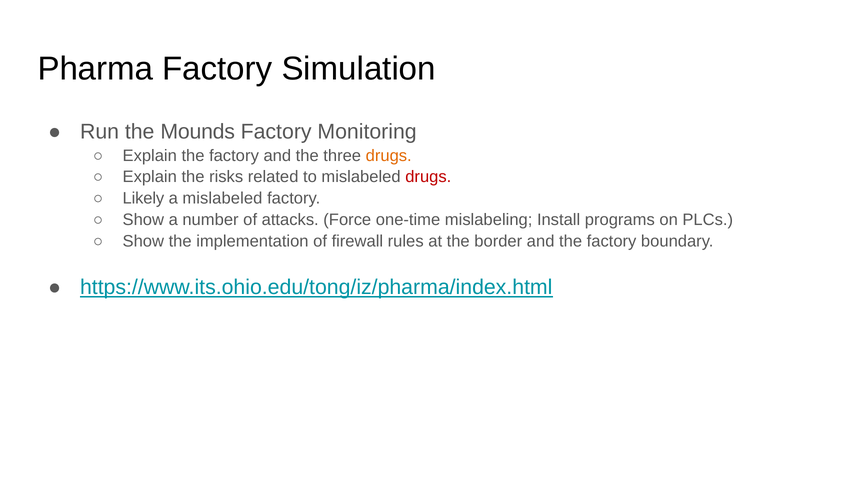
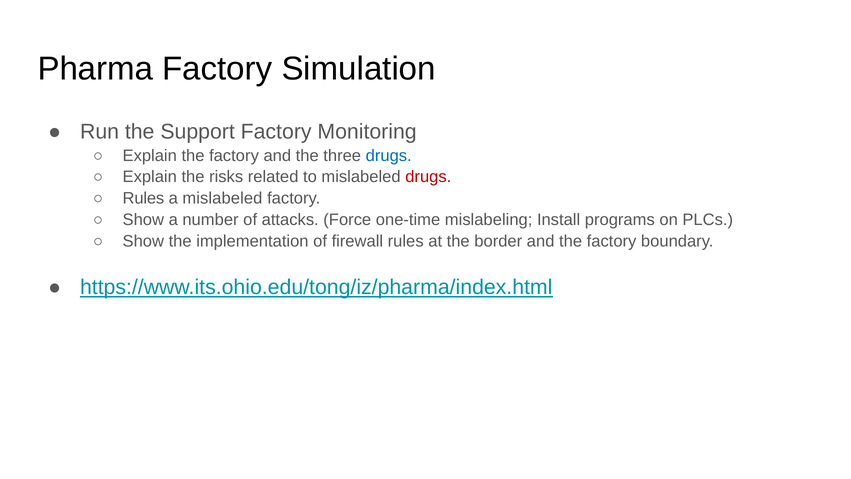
Mounds: Mounds -> Support
drugs at (389, 155) colour: orange -> blue
Likely at (143, 198): Likely -> Rules
